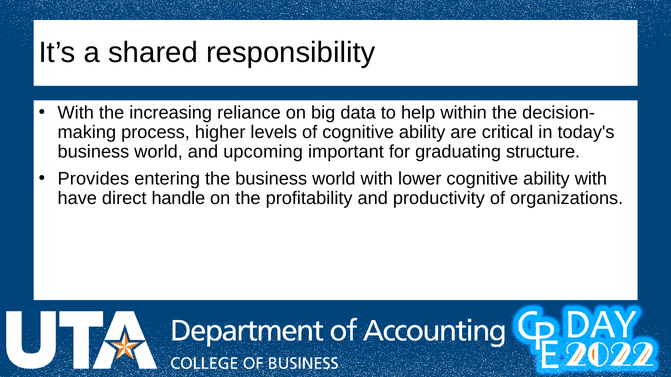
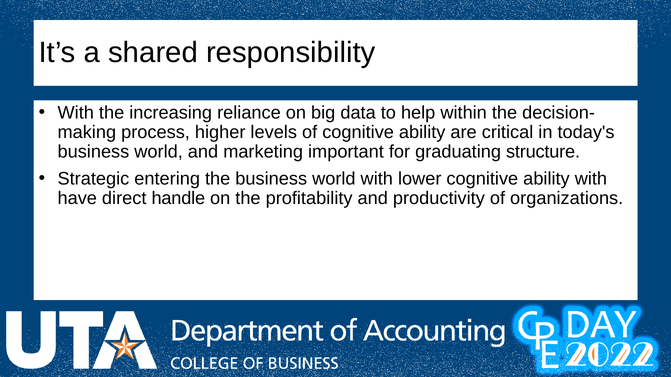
upcoming: upcoming -> marketing
Provides: Provides -> Strategic
